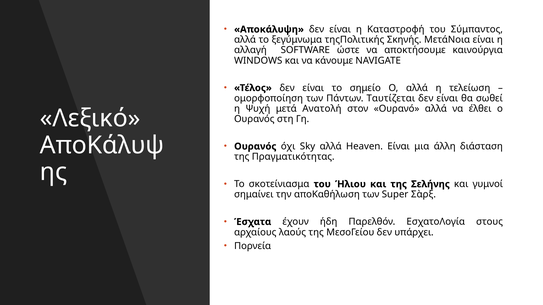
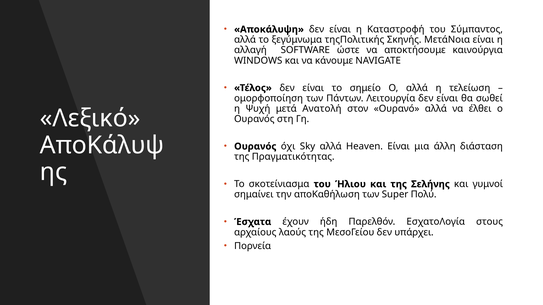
Ταυτίζεται: Ταυτίζεται -> Λειτουργία
Σὰρξ: Σὰρξ -> Πολύ
